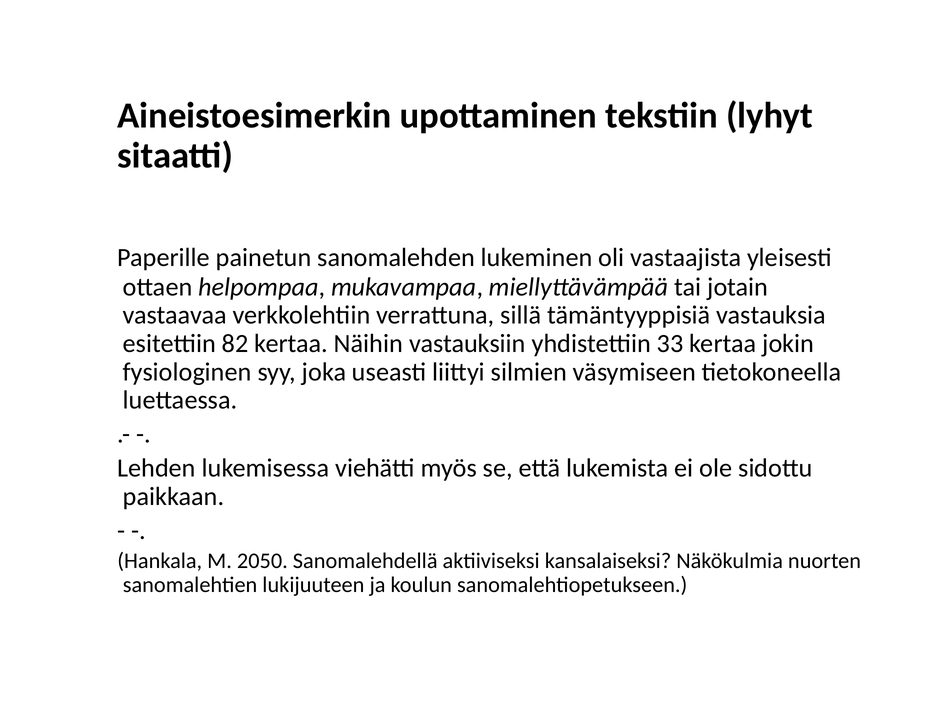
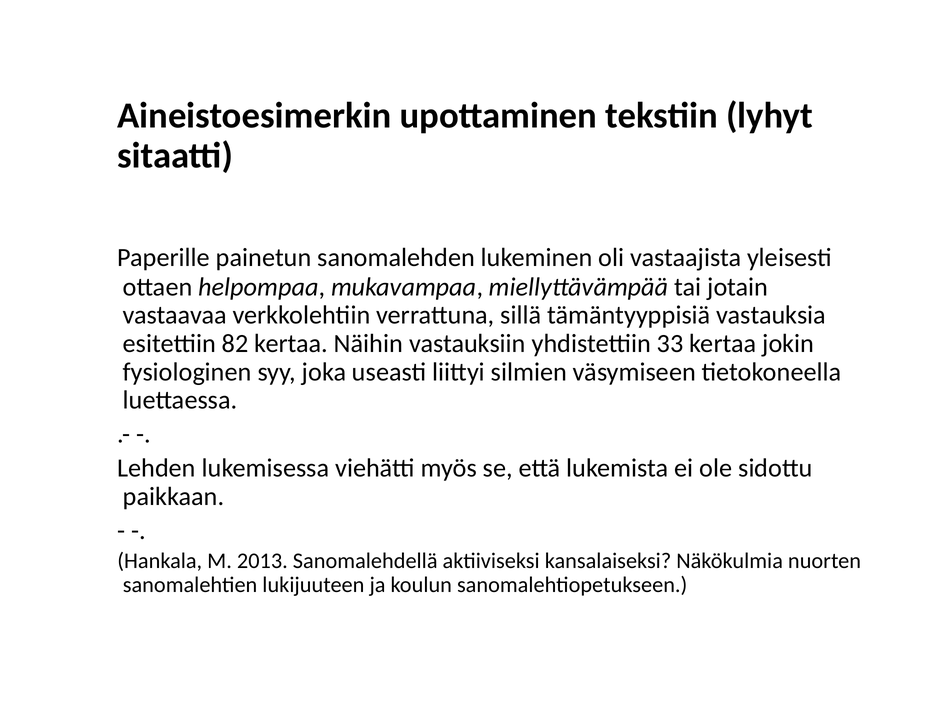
2050: 2050 -> 2013
